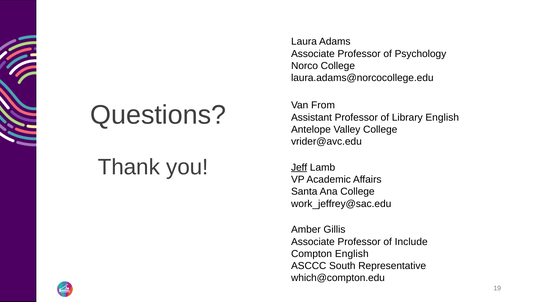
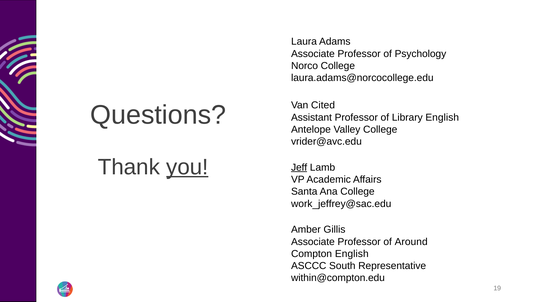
From: From -> Cited
you underline: none -> present
Include: Include -> Around
which@compton.edu: which@compton.edu -> within@compton.edu
